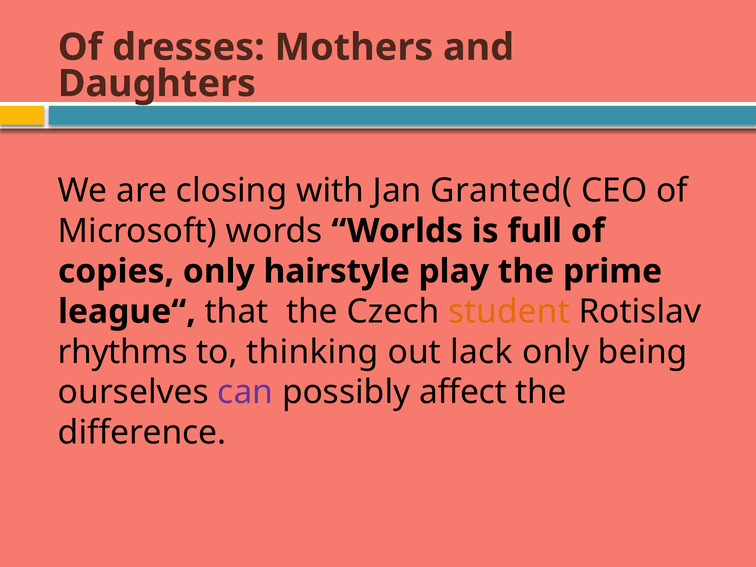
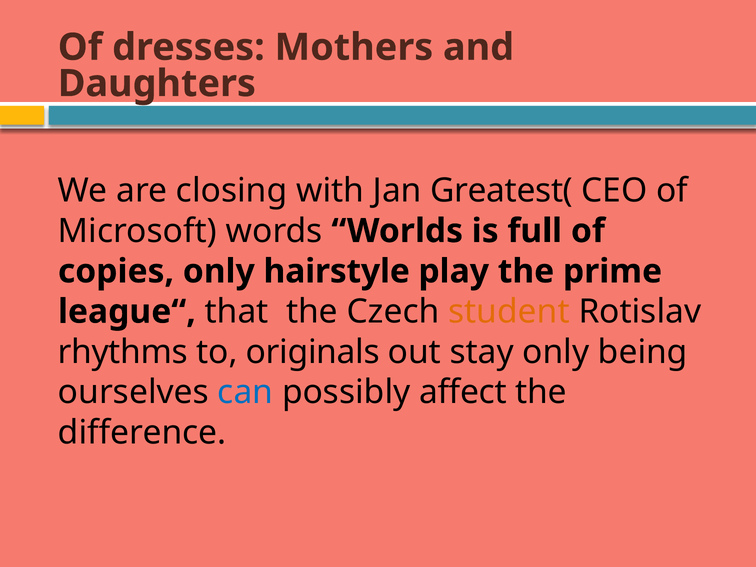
Granted(: Granted( -> Greatest(
thinking: thinking -> originals
lack: lack -> stay
can colour: purple -> blue
